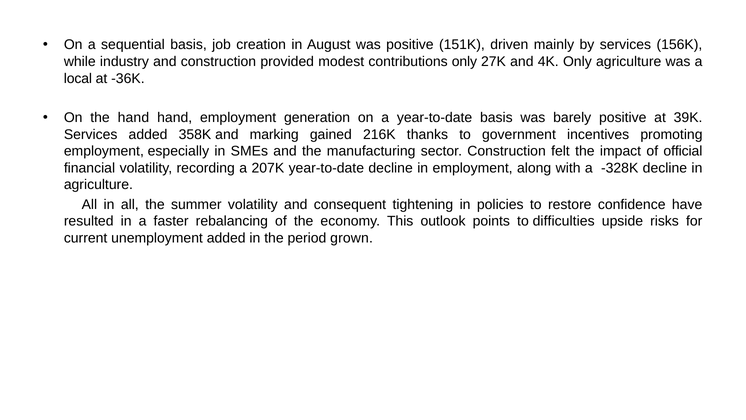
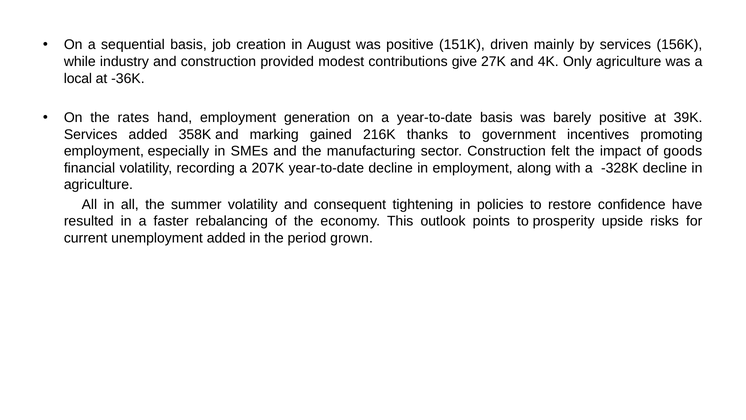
contributions only: only -> give
the hand: hand -> rates
official: official -> goods
difficulties: difficulties -> prosperity
